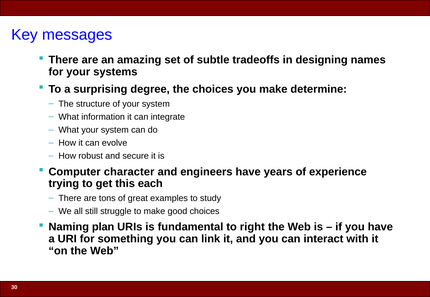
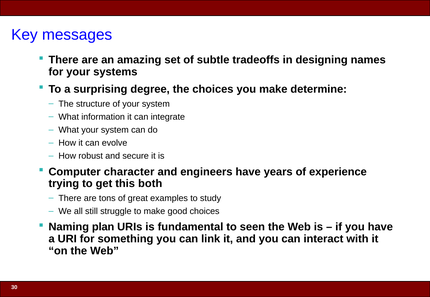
each: each -> both
right: right -> seen
